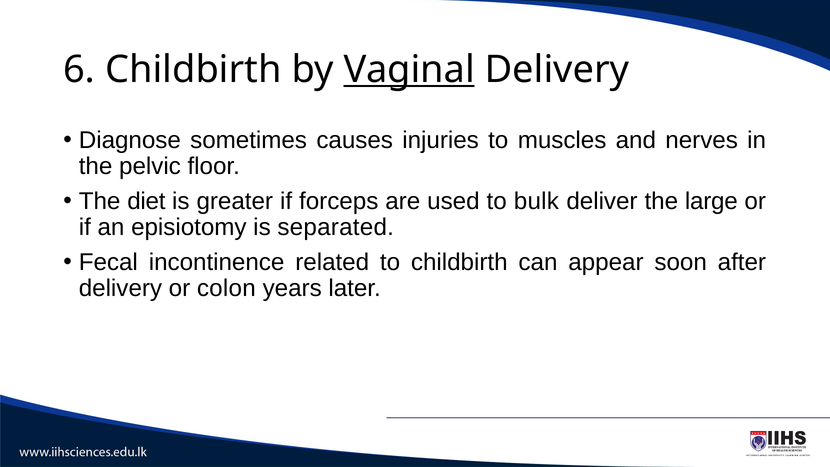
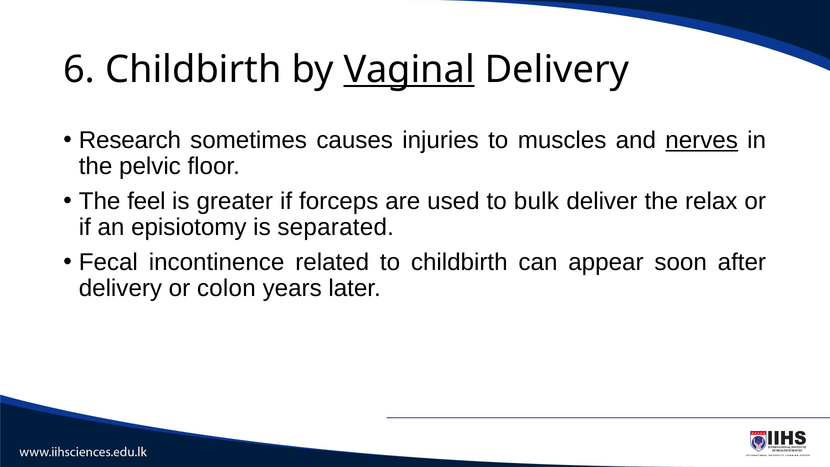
Diagnose: Diagnose -> Research
nerves underline: none -> present
diet: diet -> feel
large: large -> relax
